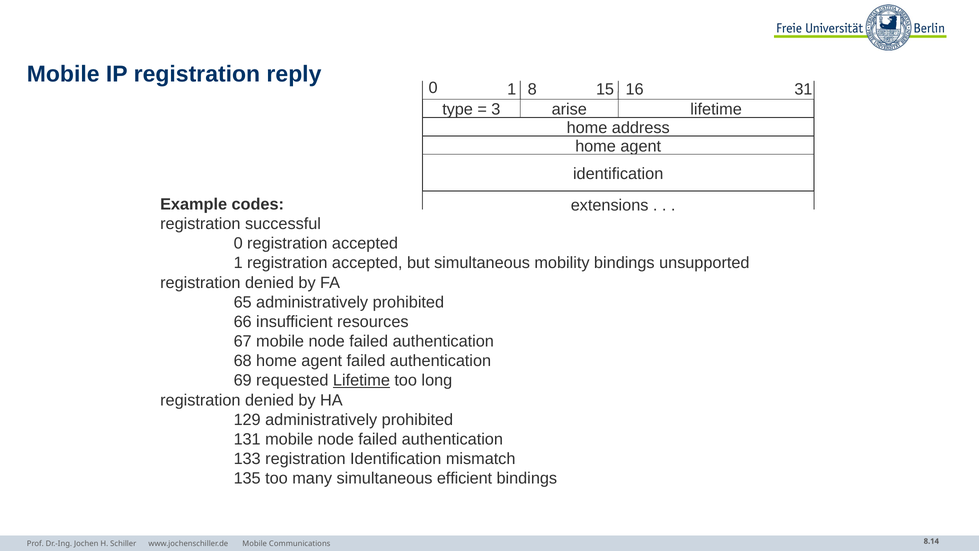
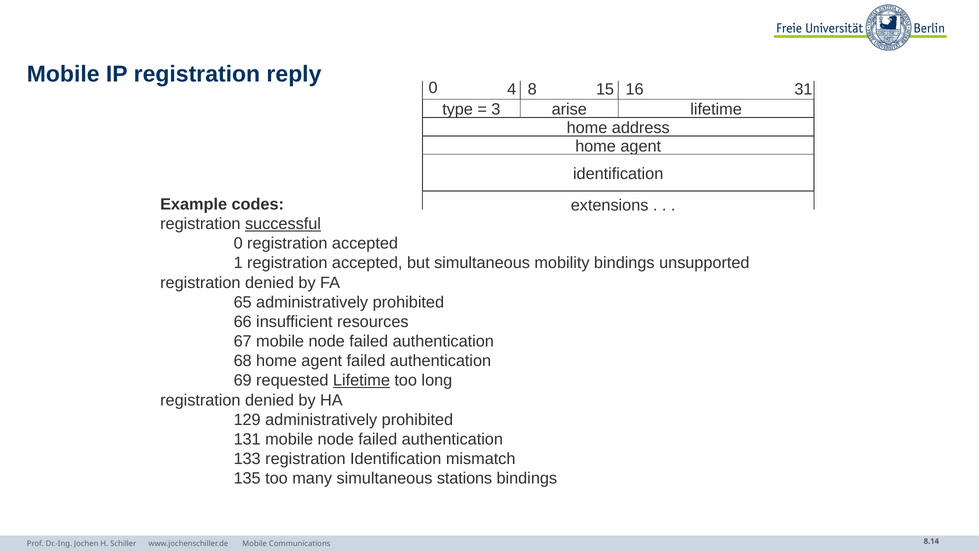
0 1: 1 -> 4
successful underline: none -> present
efficient: efficient -> stations
